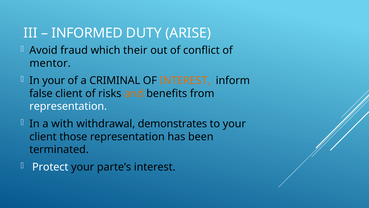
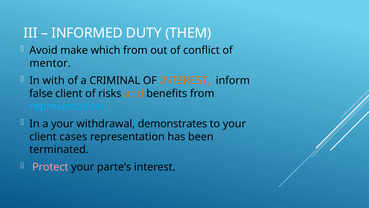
ARISE: ARISE -> THEM
fraud: fraud -> make
which their: their -> from
In your: your -> with
representation at (68, 106) colour: white -> light blue
a with: with -> your
those: those -> cases
Protect colour: white -> pink
